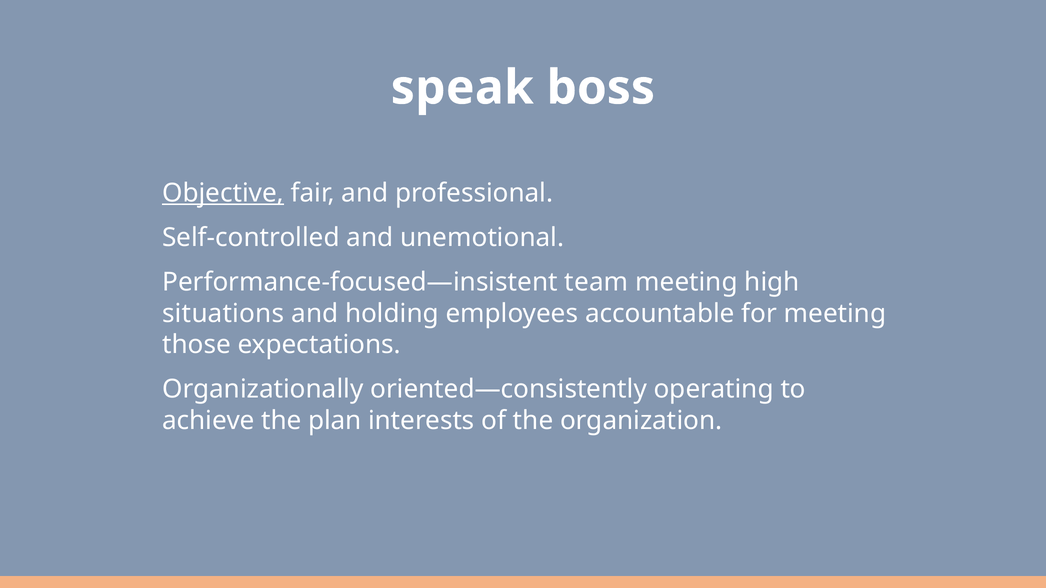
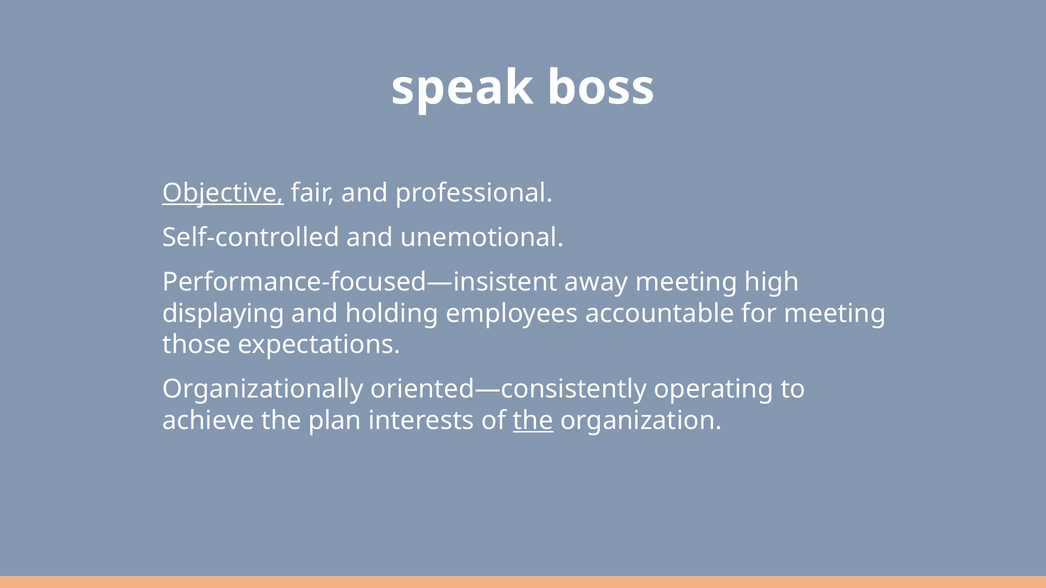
team: team -> away
situations: situations -> displaying
the at (533, 421) underline: none -> present
